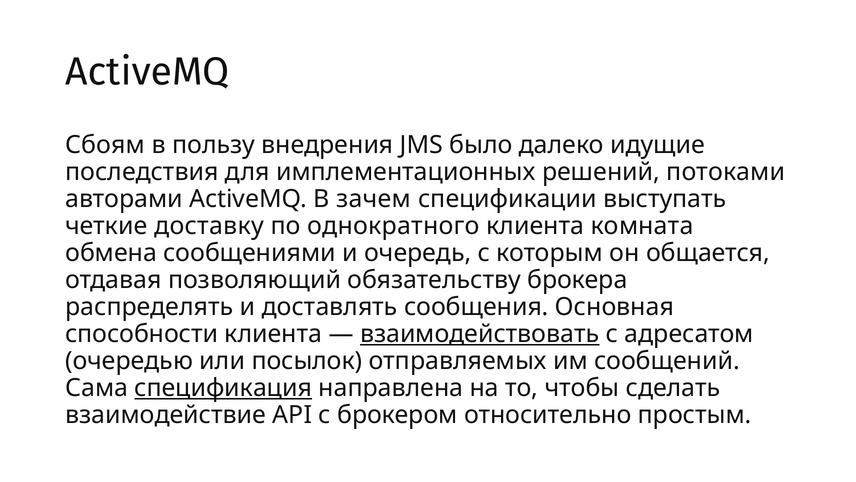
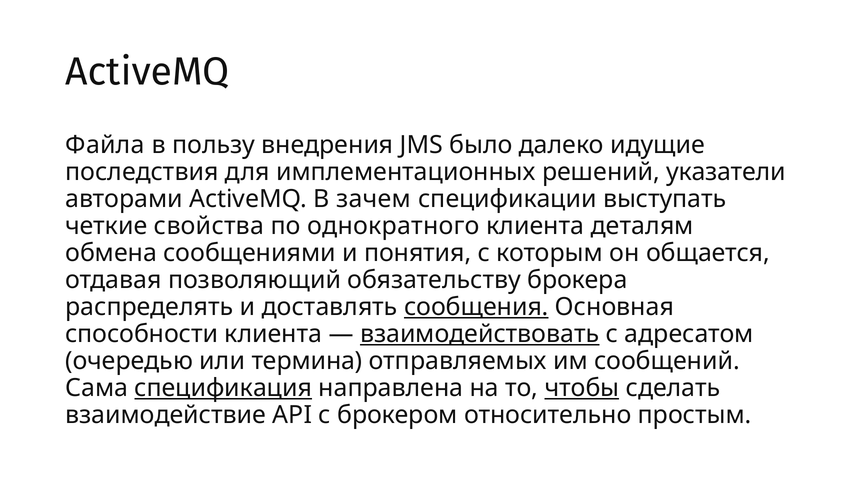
Сбоям: Сбоям -> Файла
потоками: потоками -> указатели
доставку: доставку -> свойства
комната: комната -> деталям
очередь: очередь -> понятия
сообщения underline: none -> present
посылок: посылок -> термина
чтобы underline: none -> present
